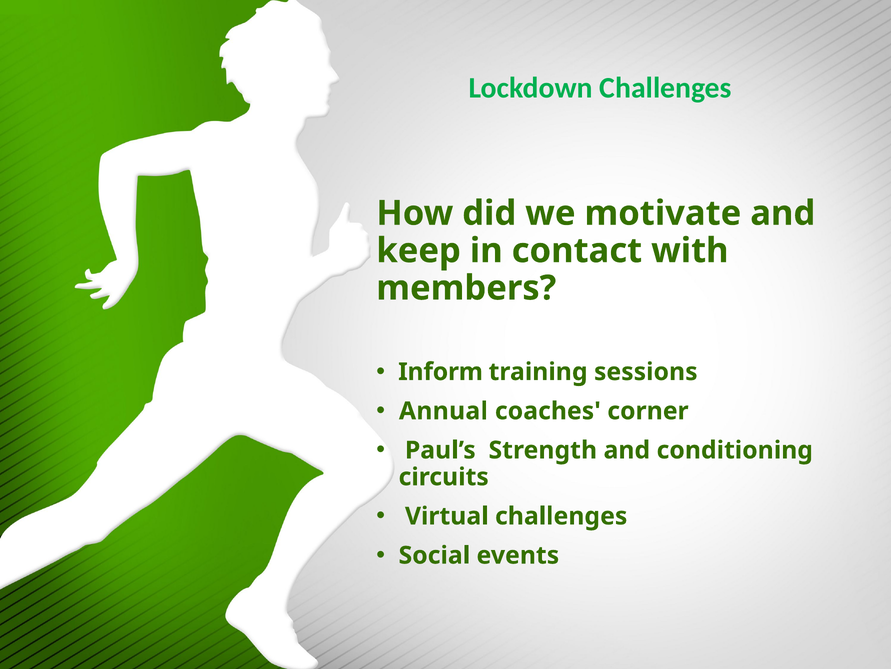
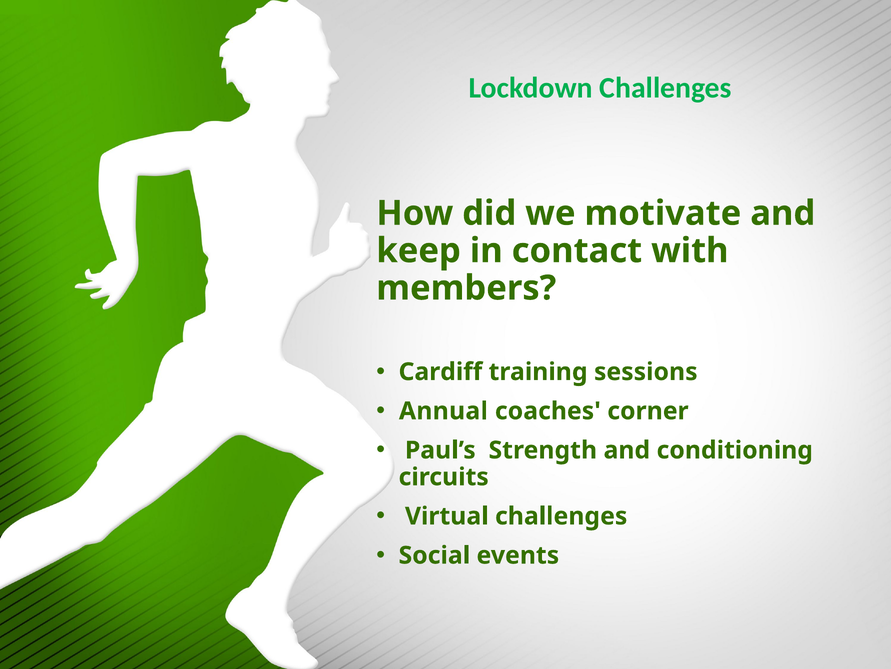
Inform: Inform -> Cardiff
